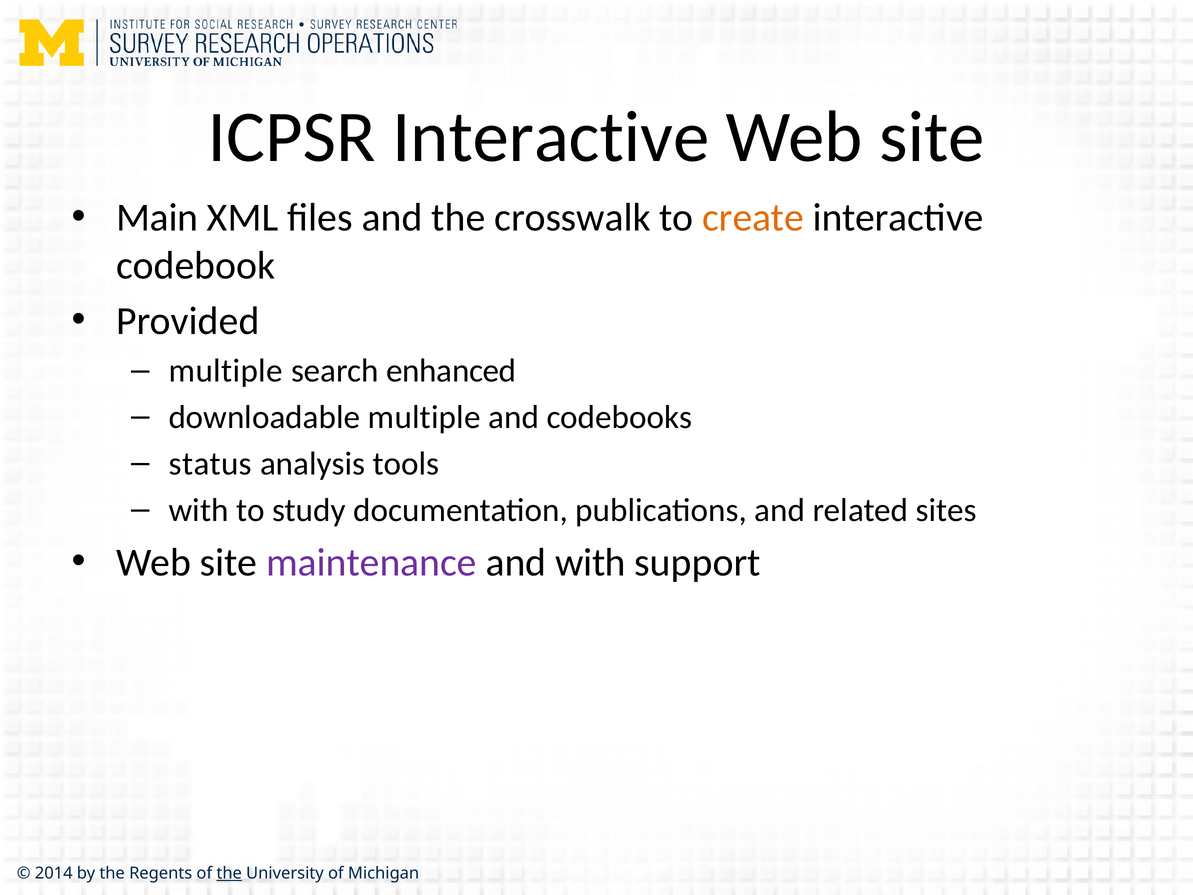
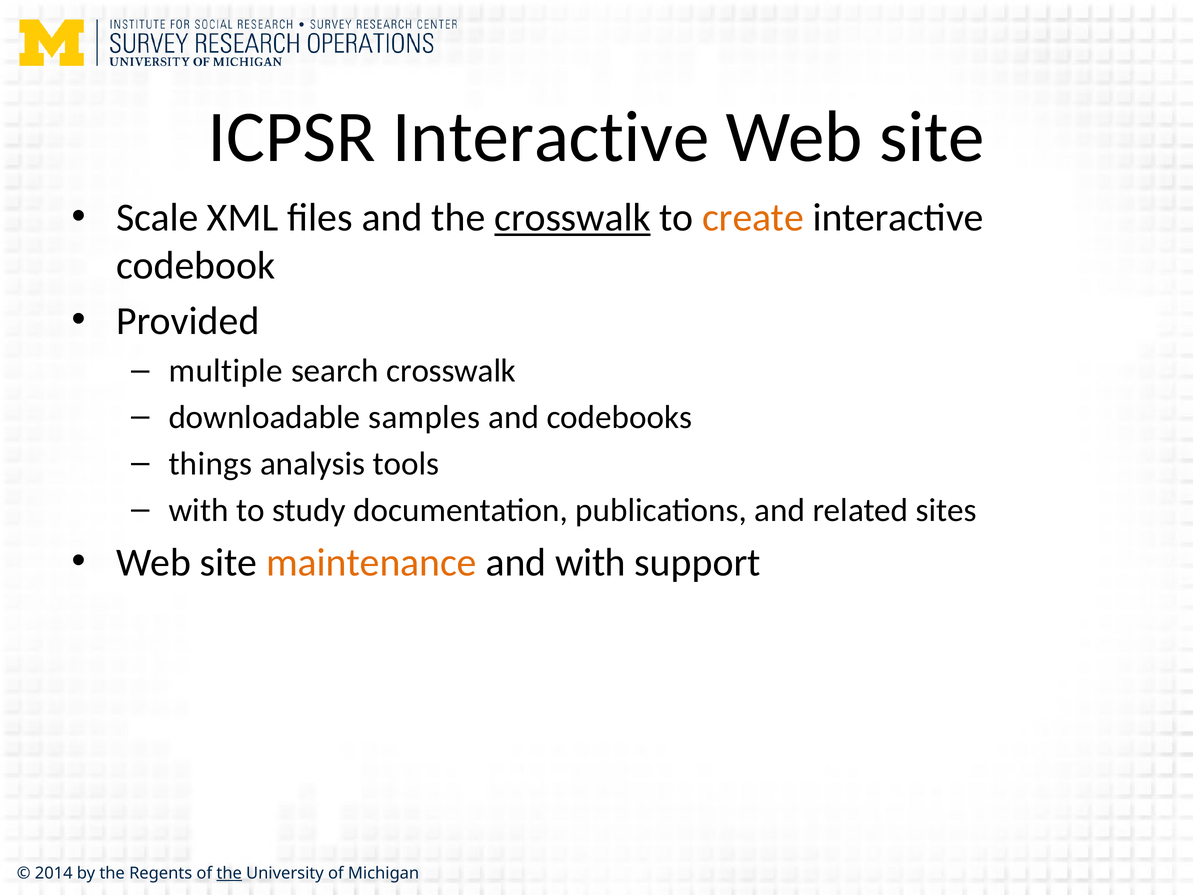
Main: Main -> Scale
crosswalk at (573, 218) underline: none -> present
search enhanced: enhanced -> crosswalk
downloadable multiple: multiple -> samples
status: status -> things
maintenance colour: purple -> orange
